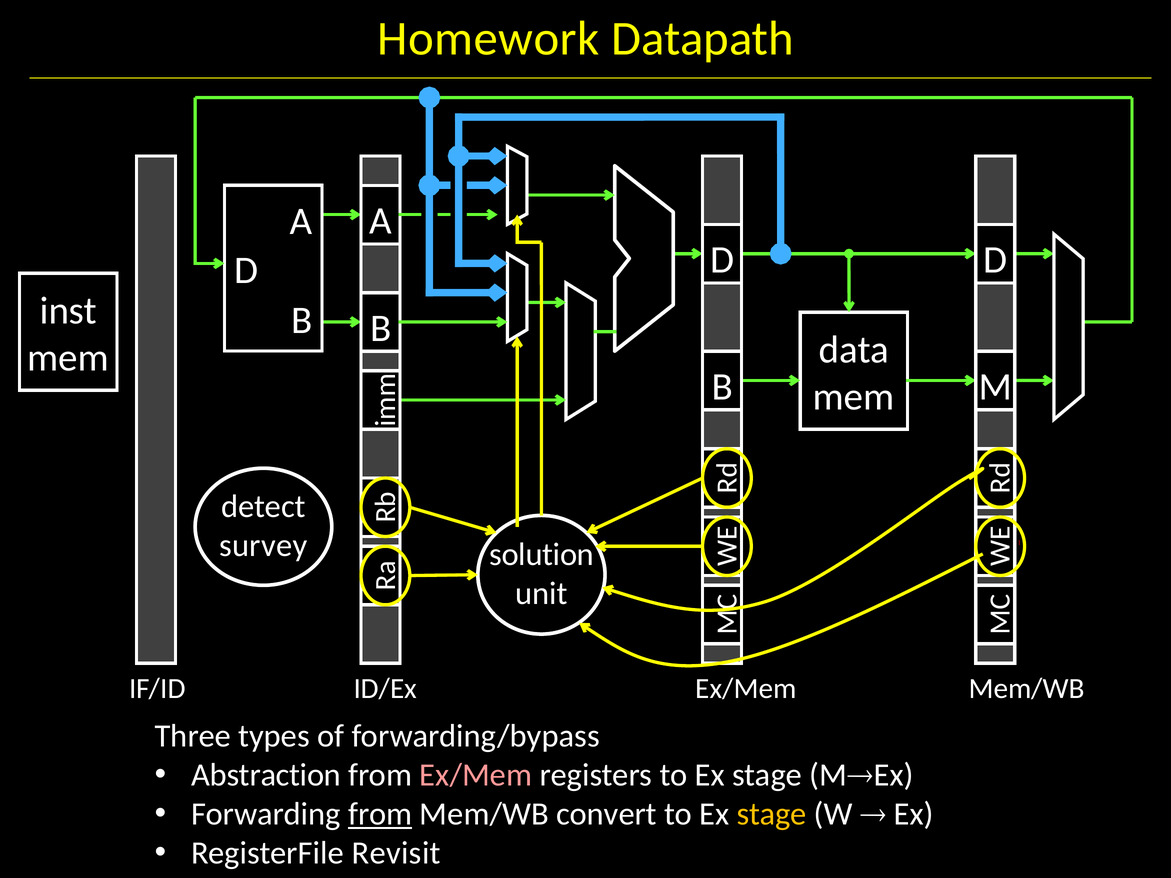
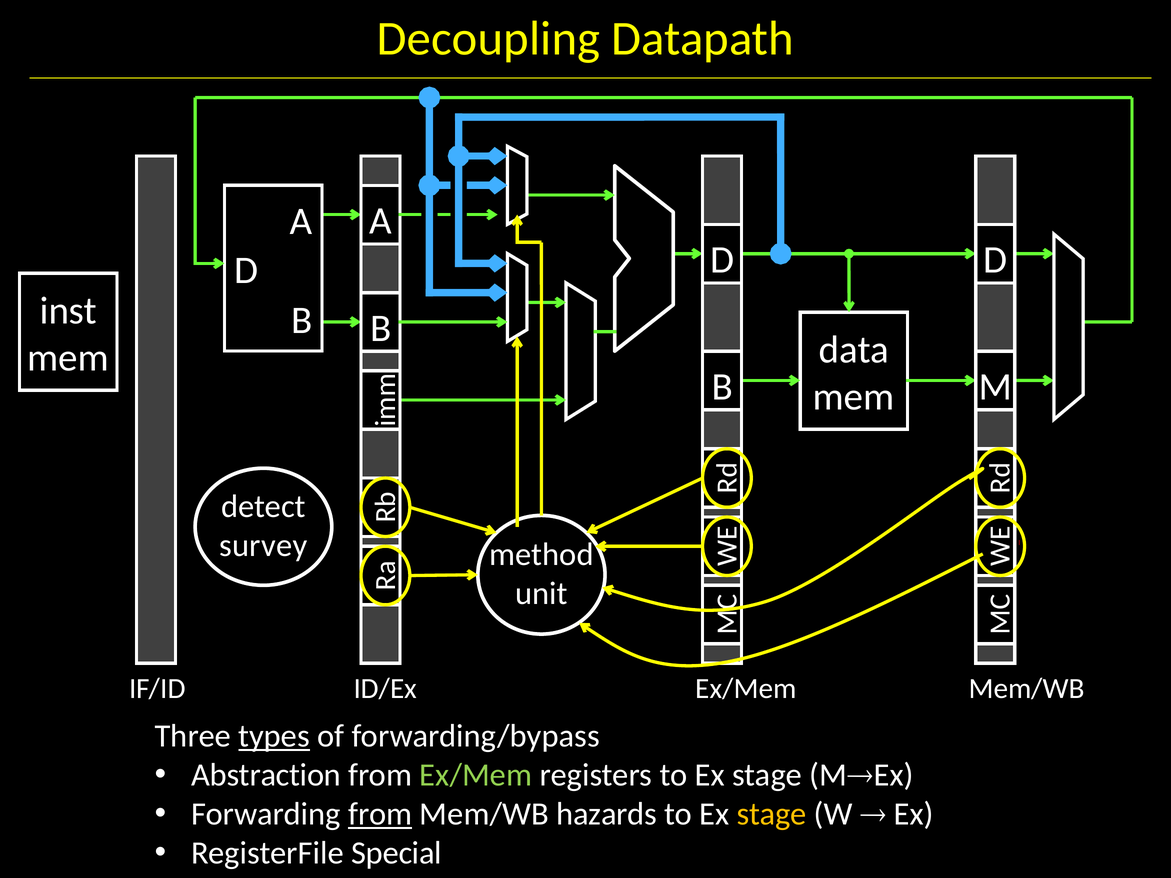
Homework: Homework -> Decoupling
solution: solution -> method
types underline: none -> present
Ex/Mem at (476, 775) colour: pink -> light green
convert: convert -> hazards
Revisit: Revisit -> Special
